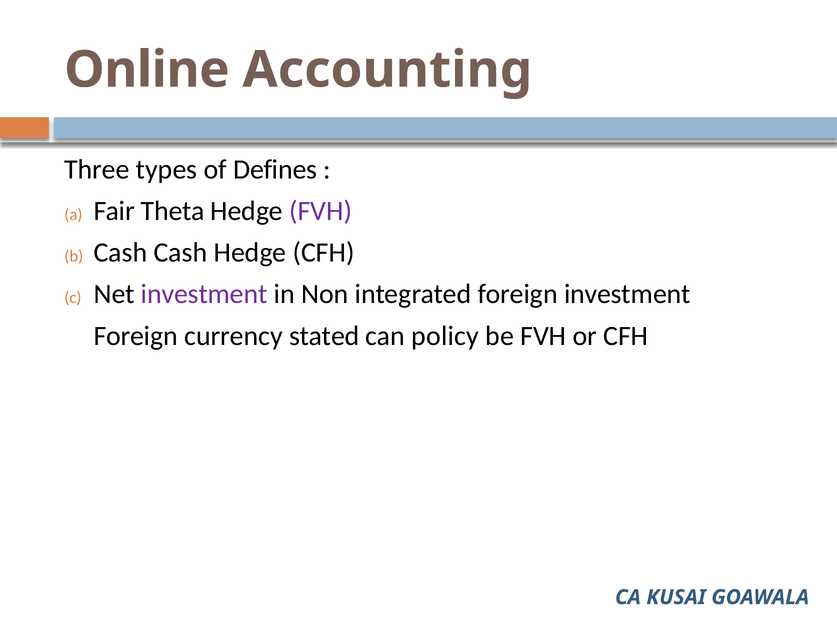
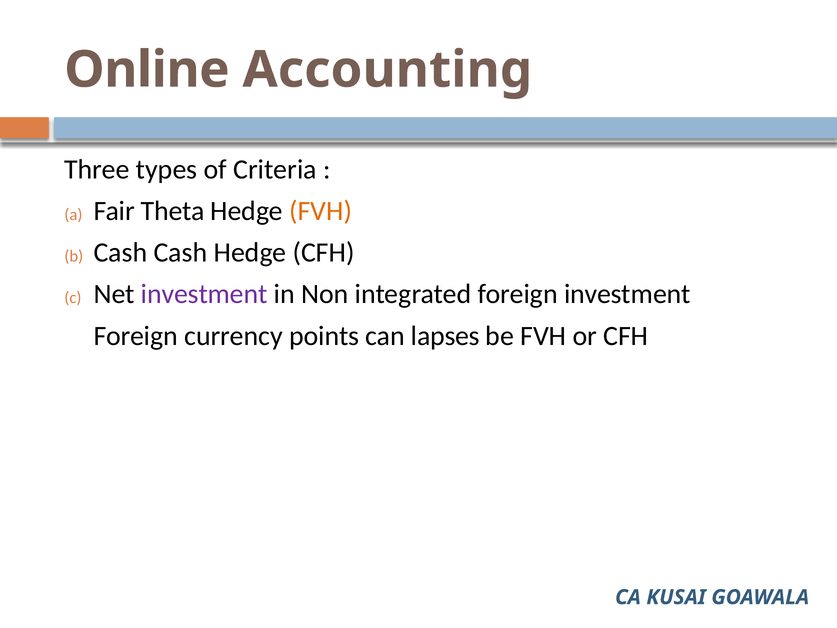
Defines: Defines -> Criteria
FVH at (321, 211) colour: purple -> orange
stated: stated -> points
policy: policy -> lapses
